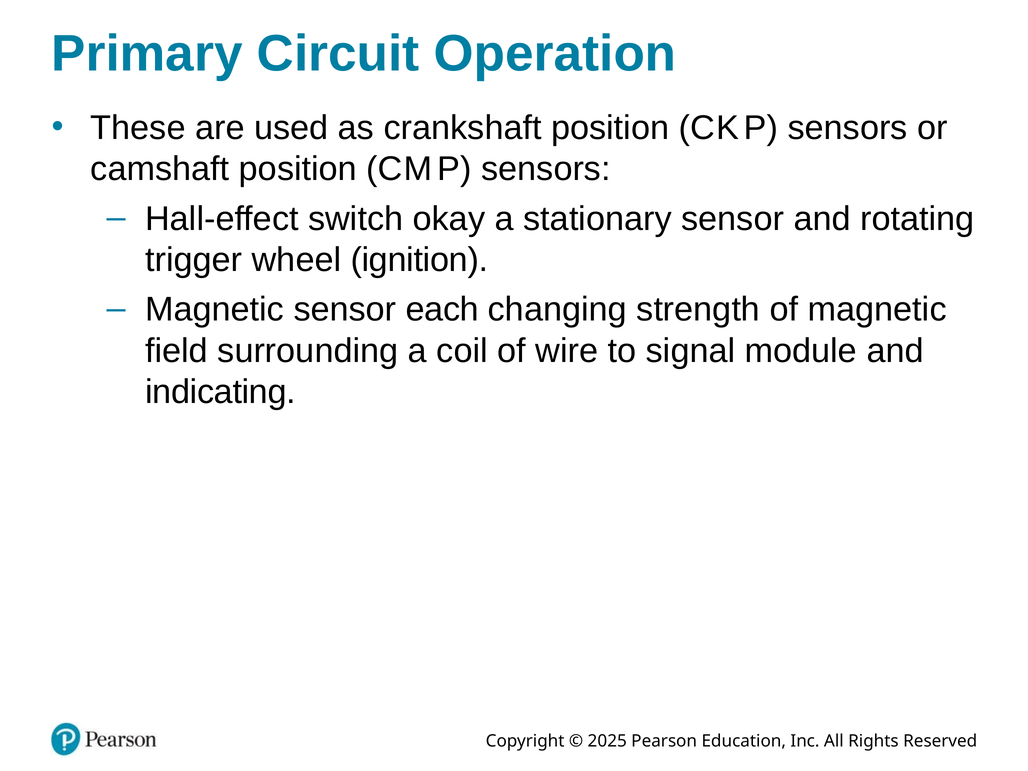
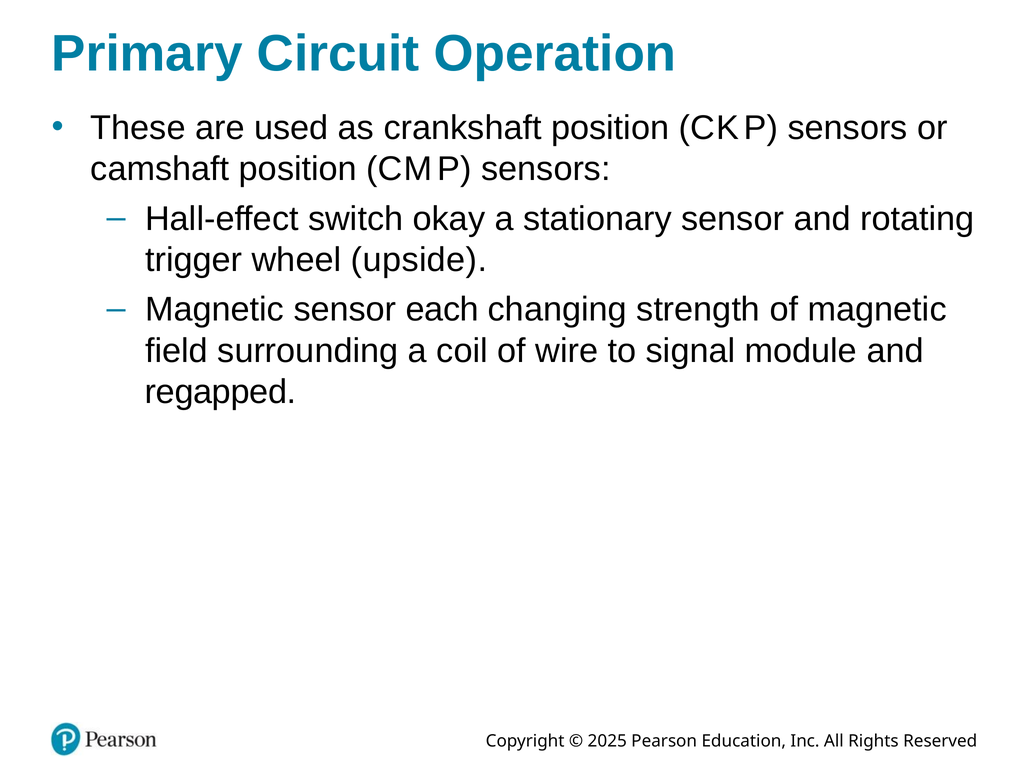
ignition: ignition -> upside
indicating: indicating -> regapped
